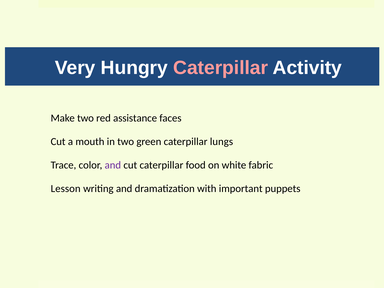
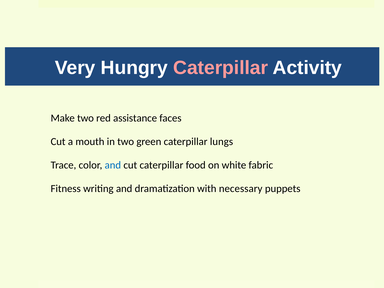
and at (113, 165) colour: purple -> blue
Lesson: Lesson -> Fitness
important: important -> necessary
